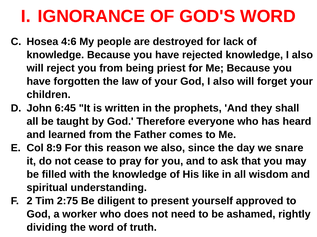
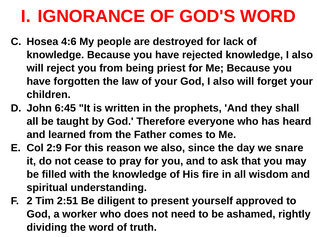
8:9: 8:9 -> 2:9
like: like -> fire
2:75: 2:75 -> 2:51
